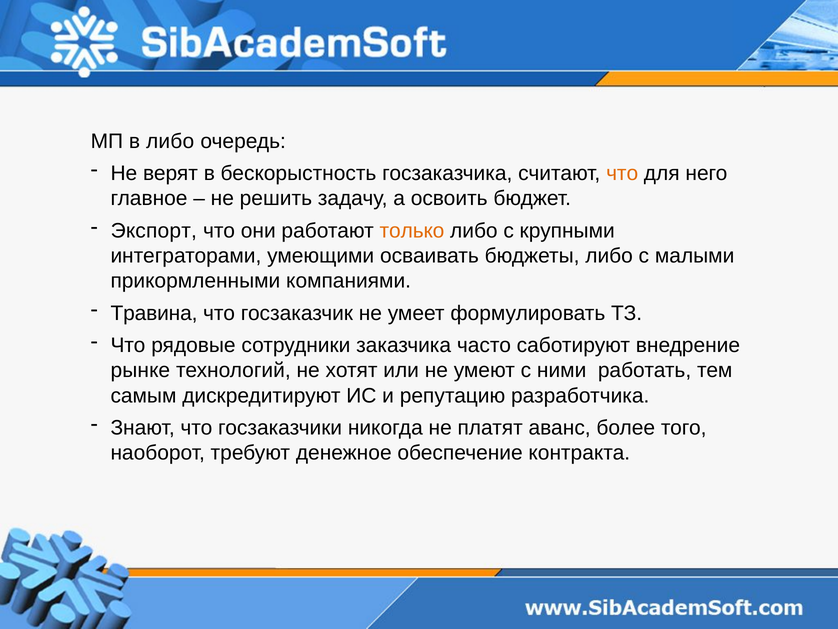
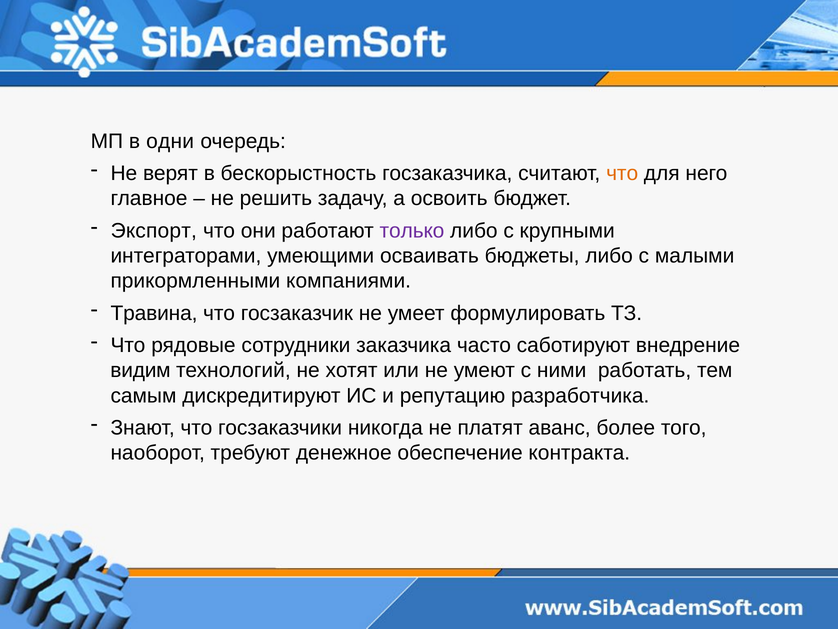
в либо: либо -> одни
только colour: orange -> purple
рынке: рынке -> видим
